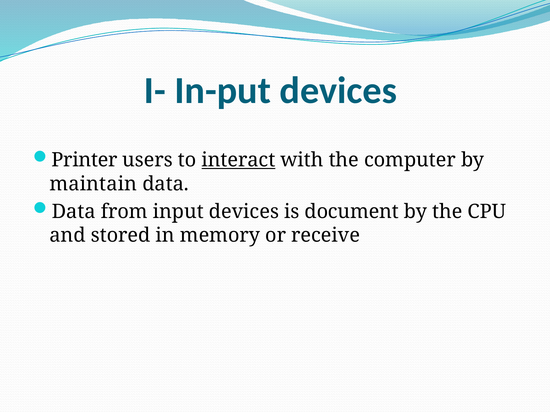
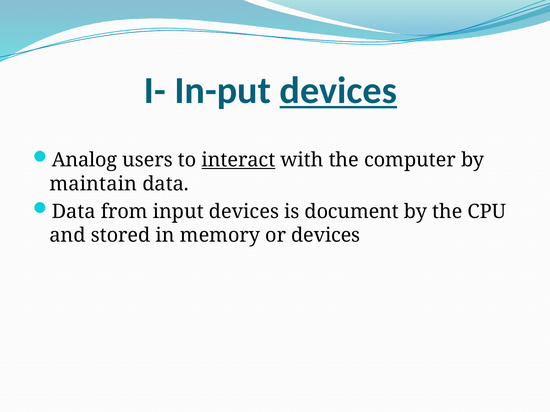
devices at (338, 91) underline: none -> present
Printer: Printer -> Analog
or receive: receive -> devices
